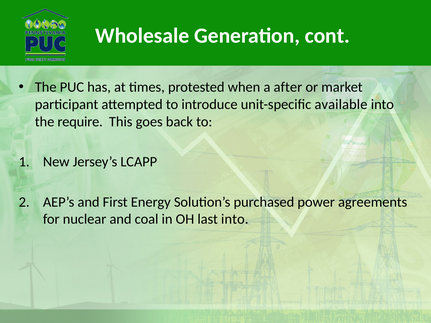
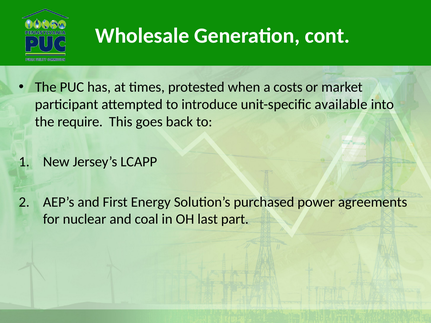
after: after -> costs
last into: into -> part
